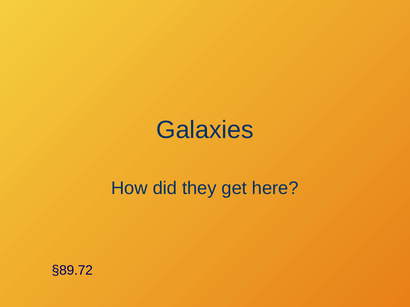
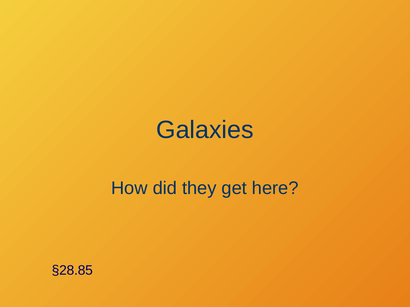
§89.72: §89.72 -> §28.85
